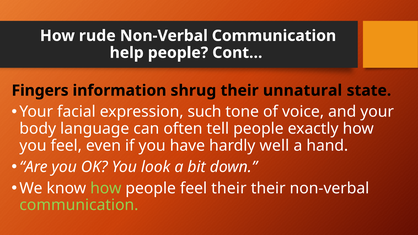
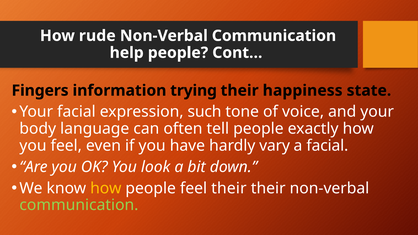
shrug: shrug -> trying
unnatural: unnatural -> happiness
well: well -> vary
a hand: hand -> facial
how at (106, 188) colour: light green -> yellow
